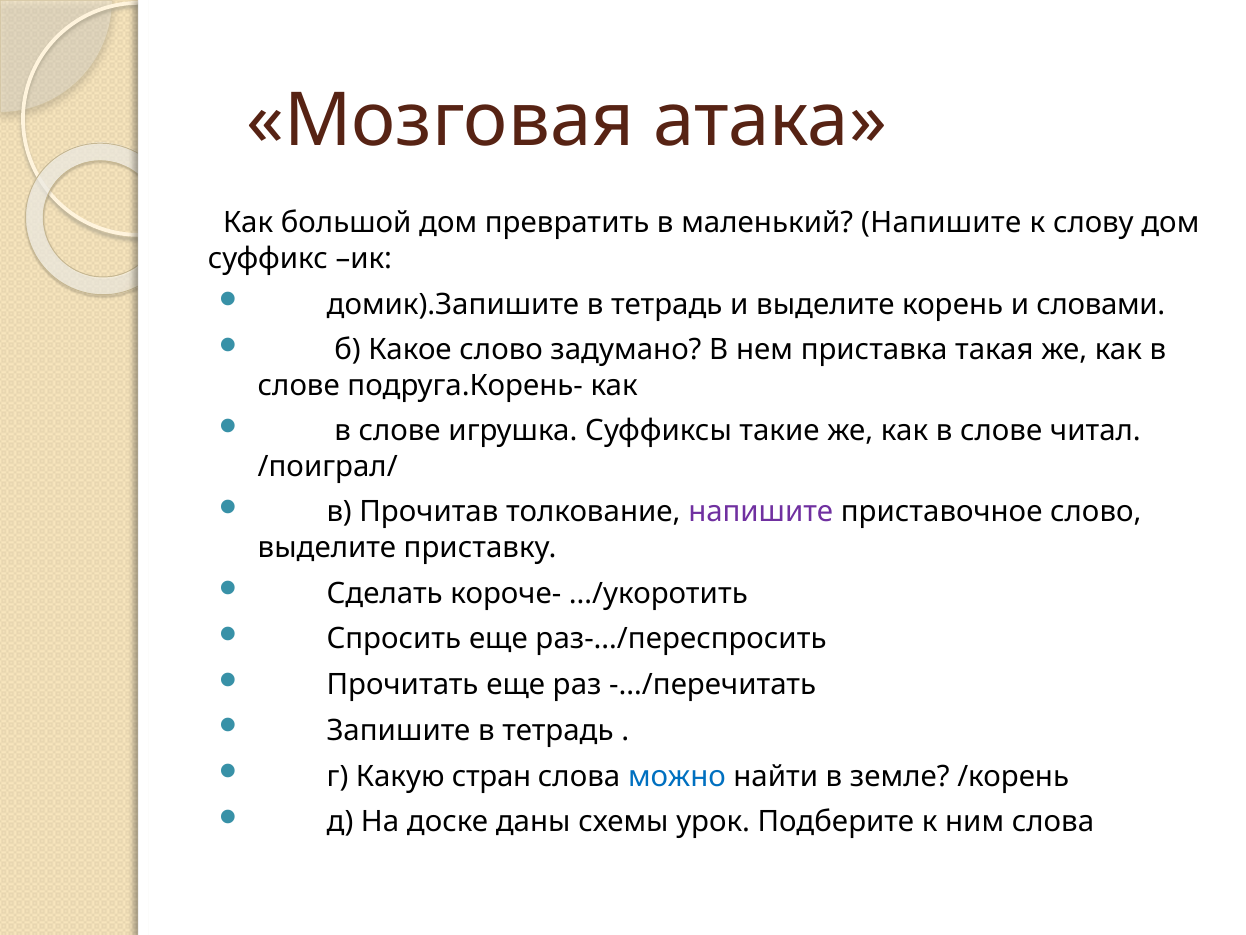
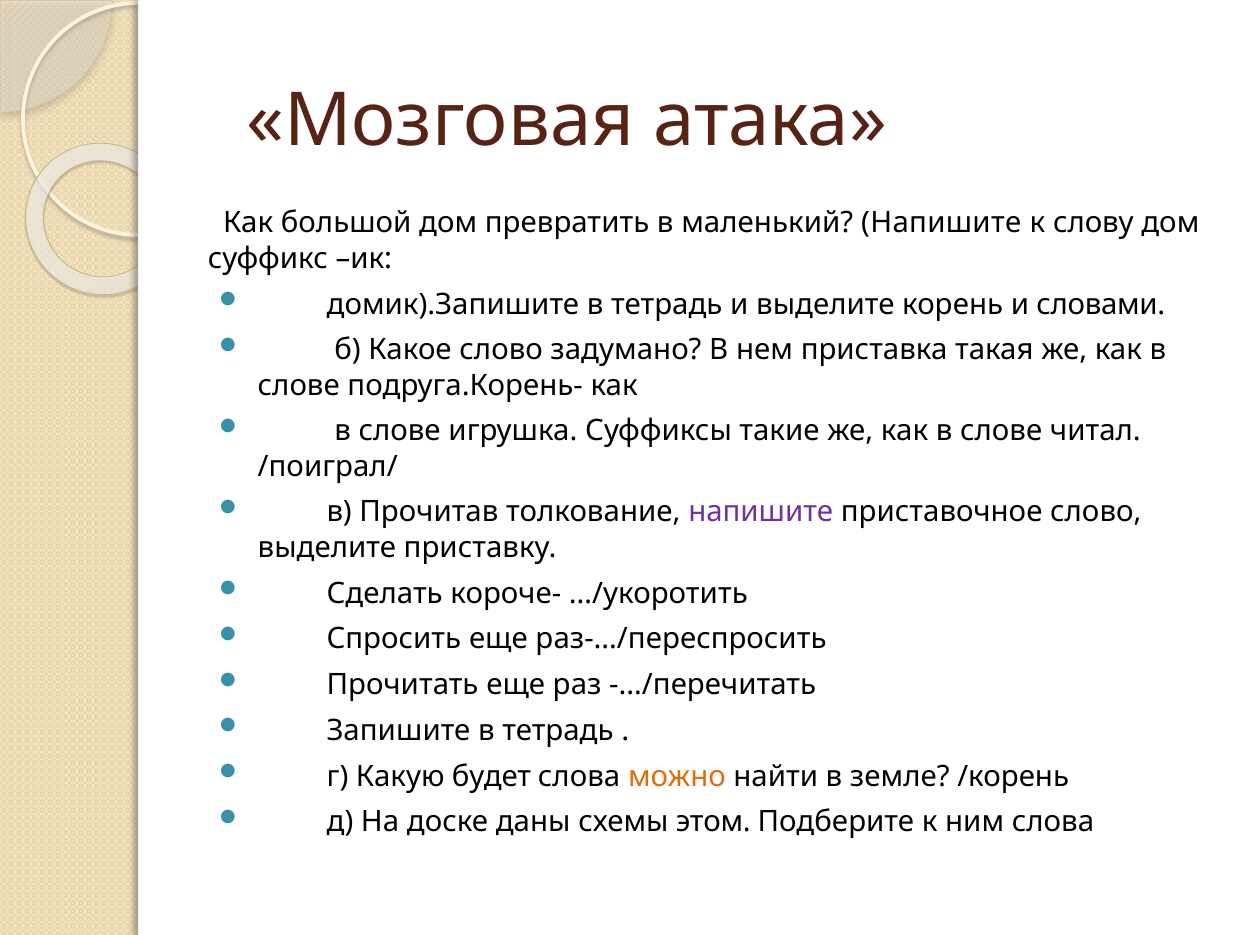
стран: стран -> будет
можно colour: blue -> orange
урок: урок -> этом
